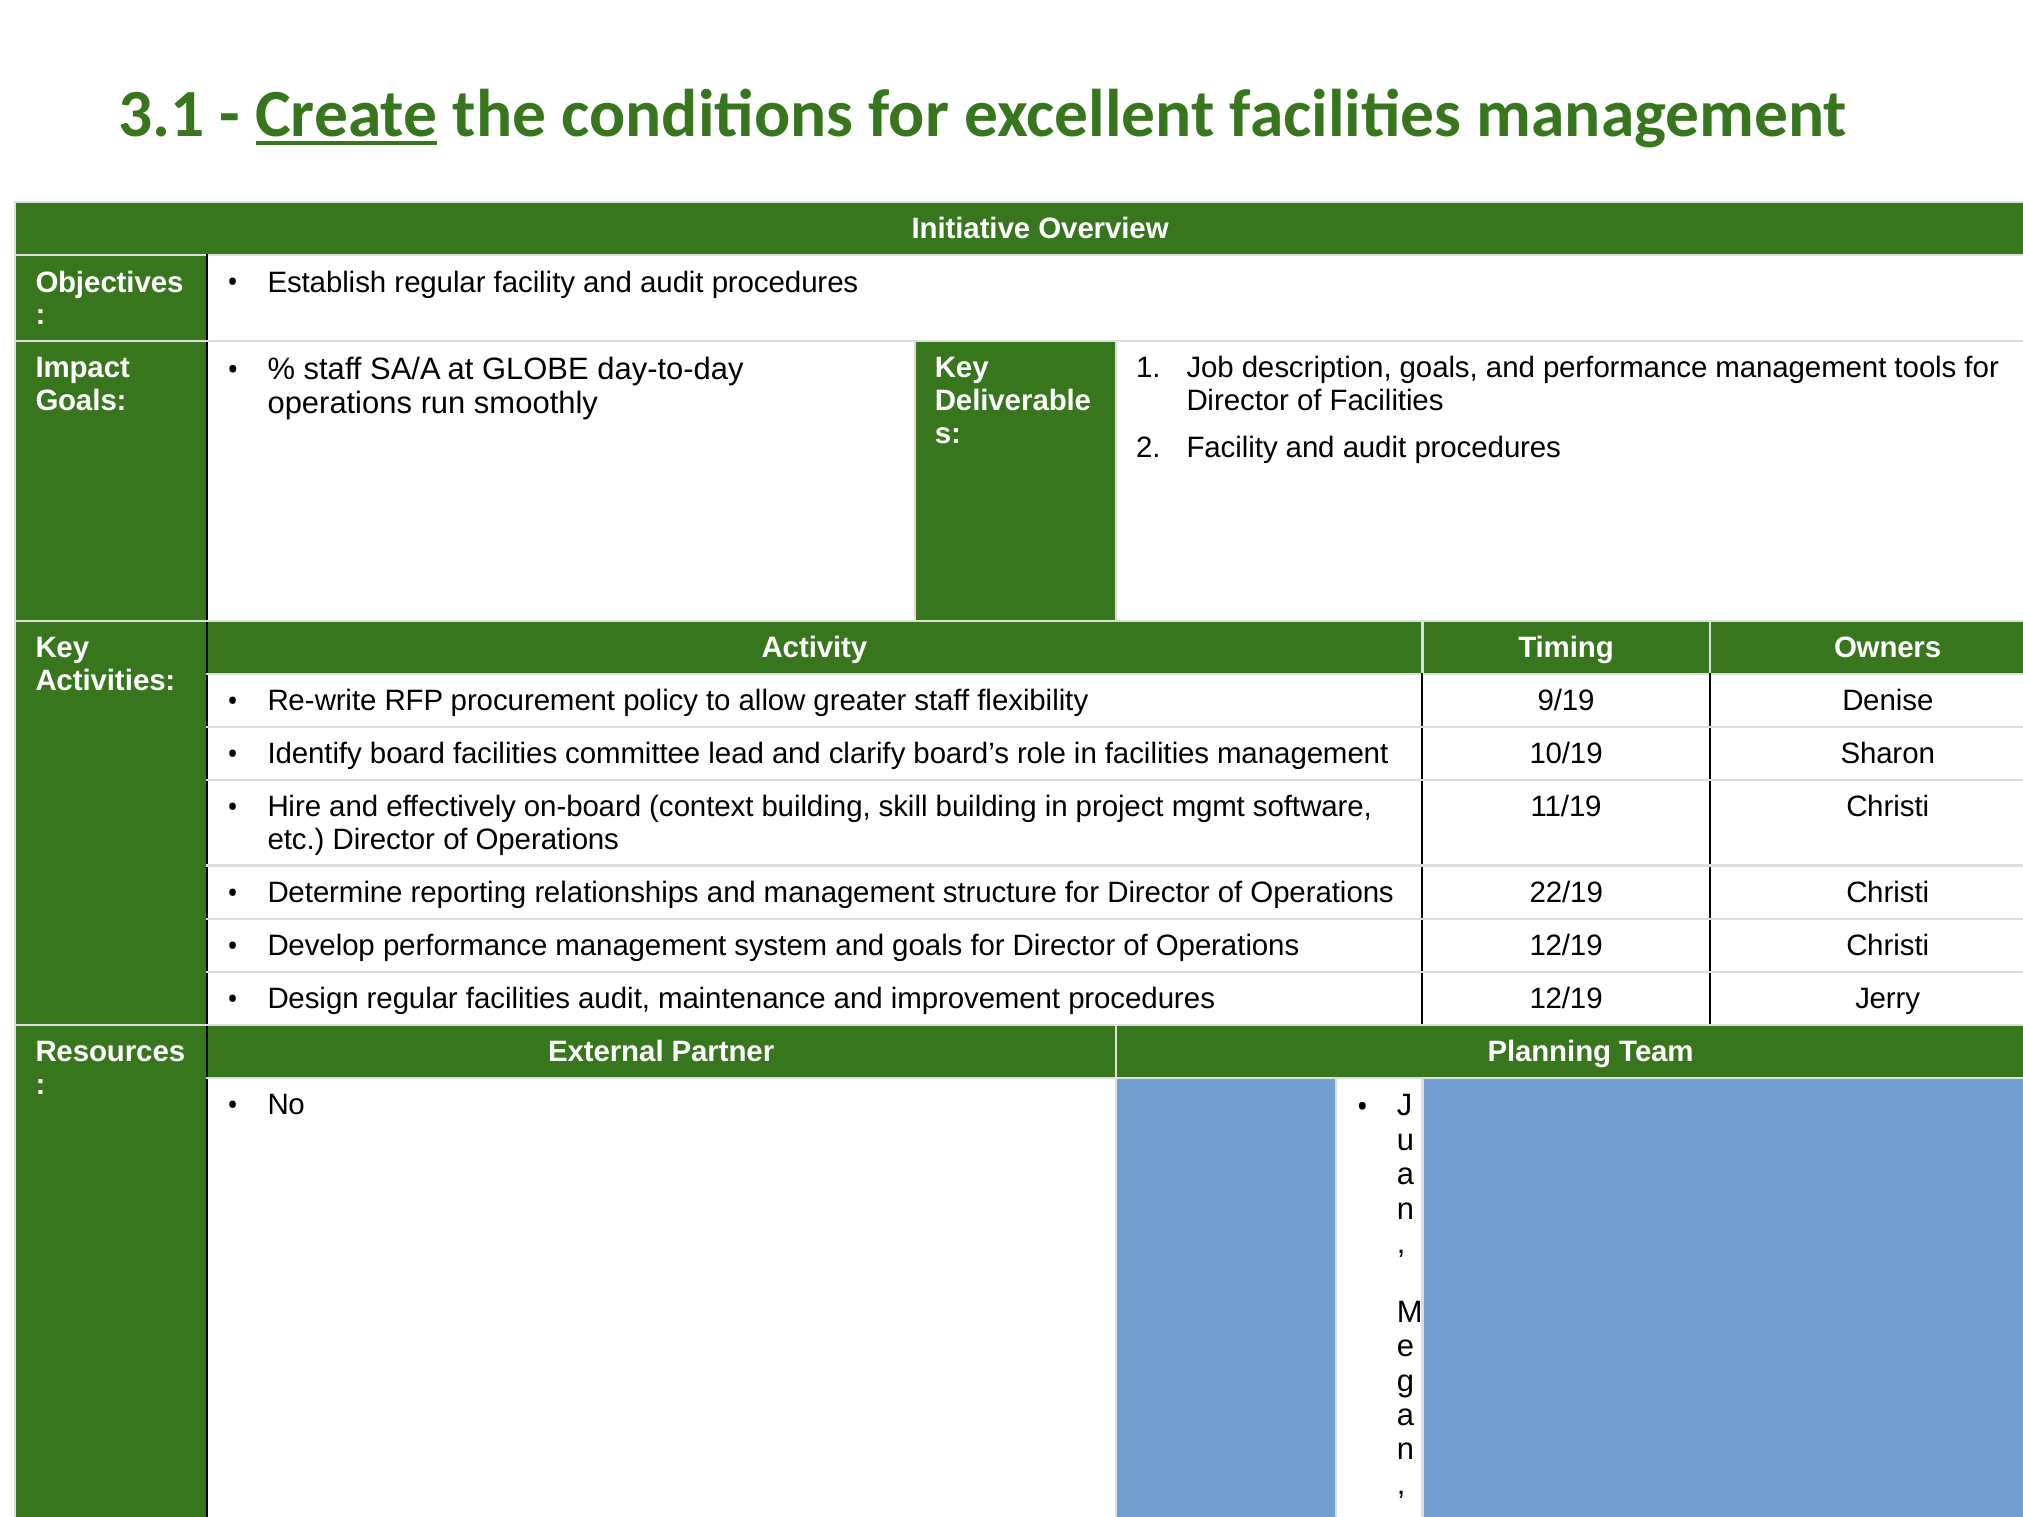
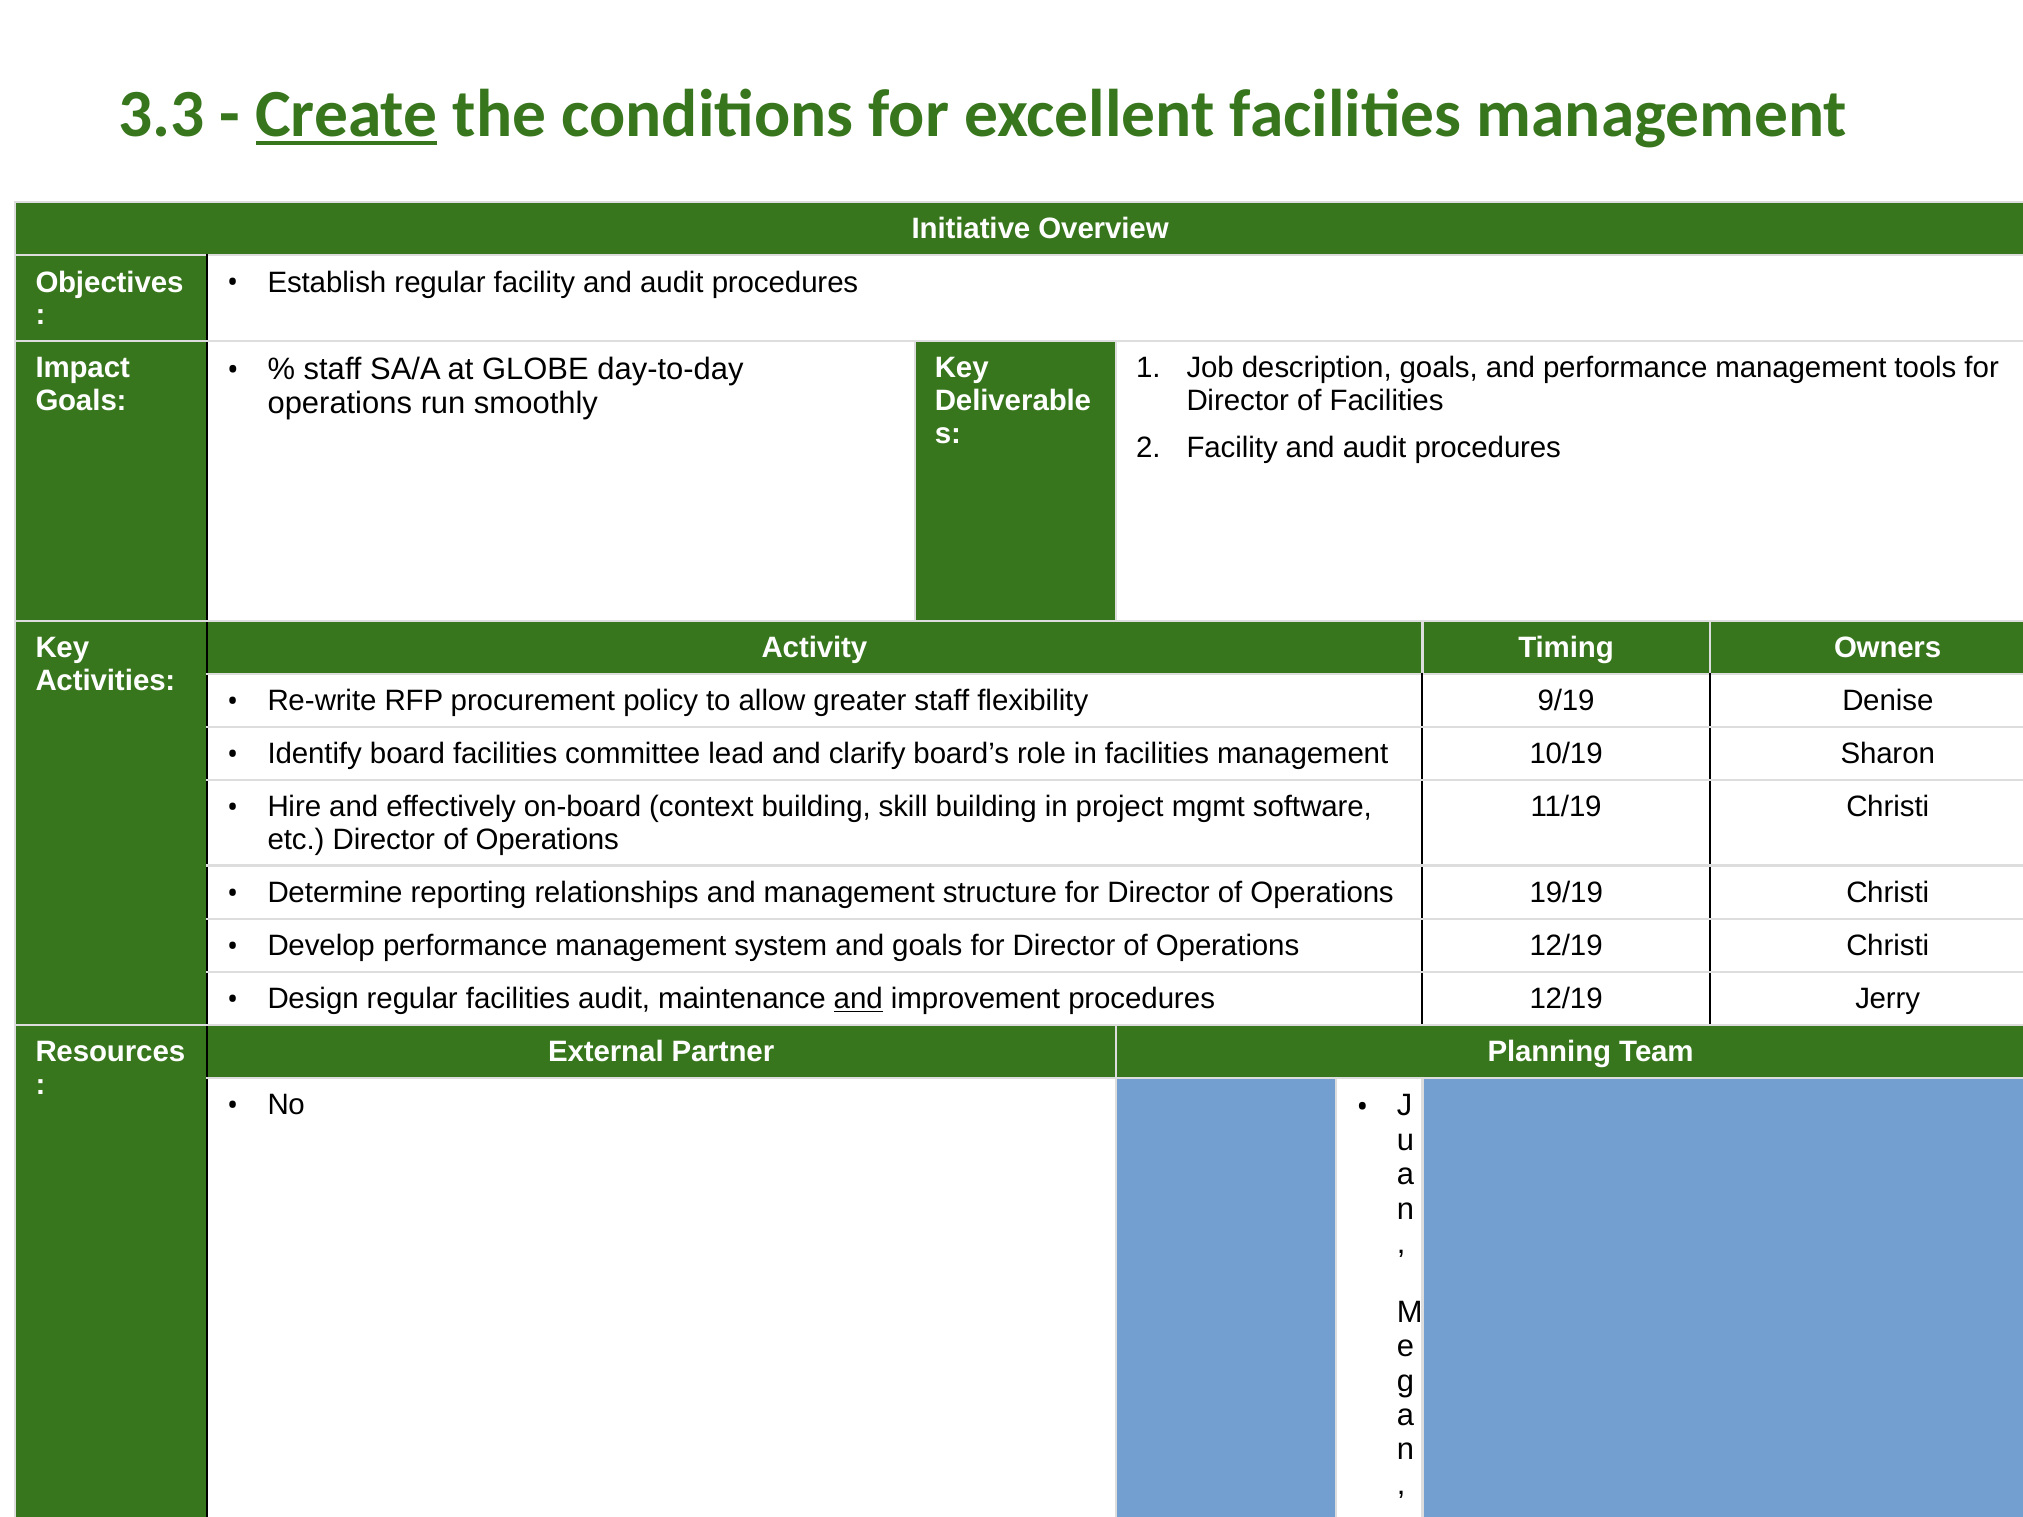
3.1: 3.1 -> 3.3
22/19: 22/19 -> 19/19
and at (858, 999) underline: none -> present
